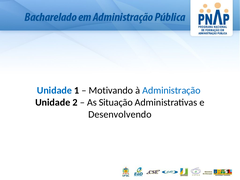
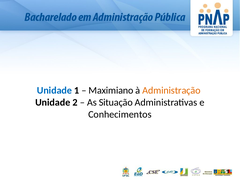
Motivando: Motivando -> Maximiano
Administração colour: blue -> orange
Desenvolvendo: Desenvolvendo -> Conhecimentos
